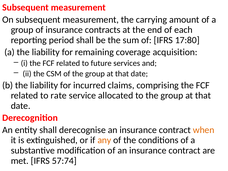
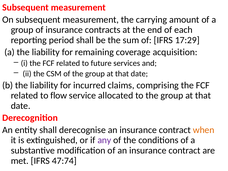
17:80: 17:80 -> 17:29
rate: rate -> flow
any colour: orange -> purple
57:74: 57:74 -> 47:74
